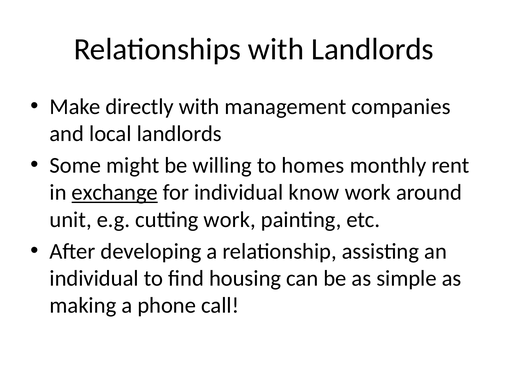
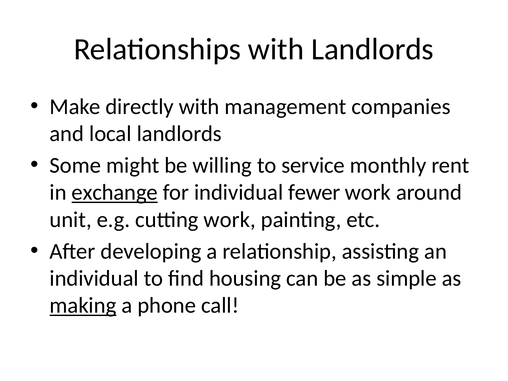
homes: homes -> service
know: know -> fewer
making underline: none -> present
